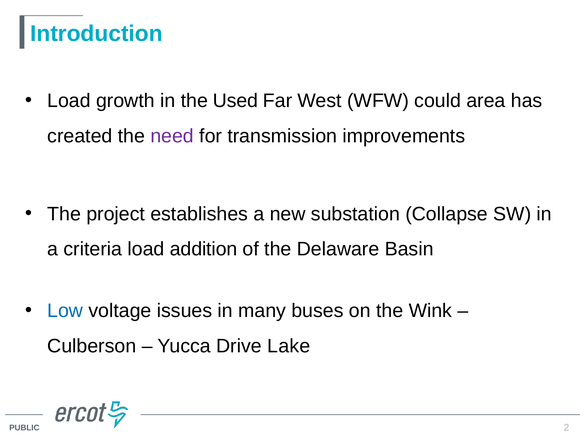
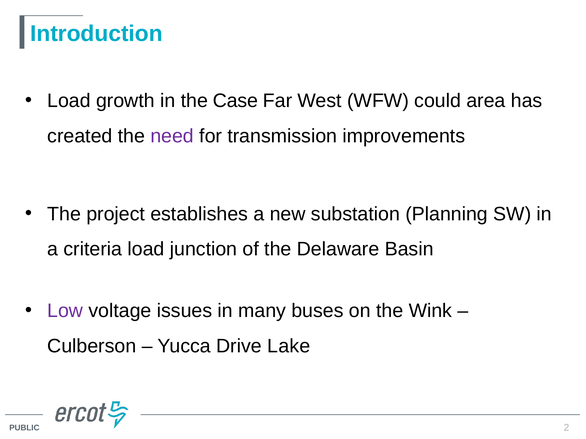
Used: Used -> Case
Collapse: Collapse -> Planning
addition: addition -> junction
Low colour: blue -> purple
